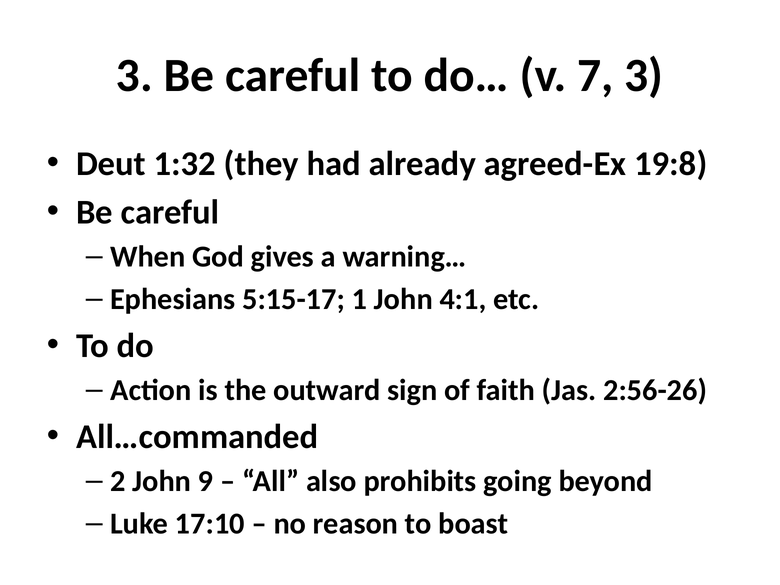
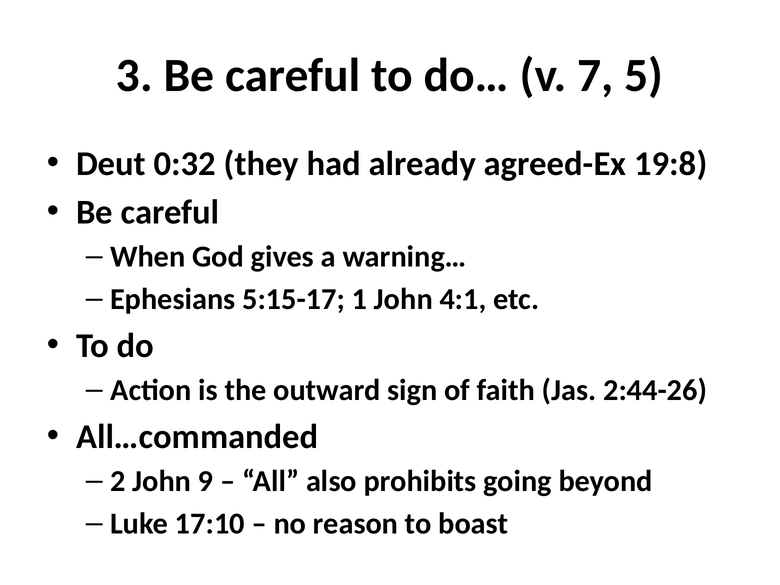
7 3: 3 -> 5
1:32: 1:32 -> 0:32
2:56-26: 2:56-26 -> 2:44-26
